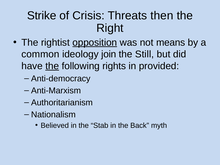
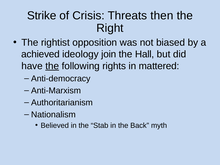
opposition underline: present -> none
means: means -> biased
common: common -> achieved
Still: Still -> Hall
provided: provided -> mattered
